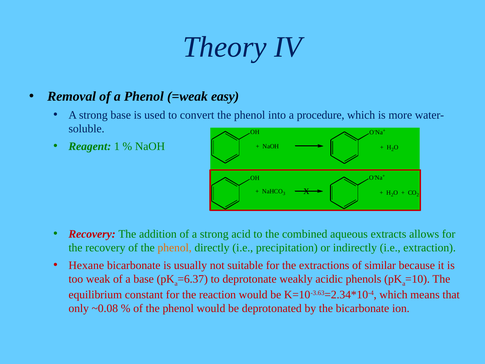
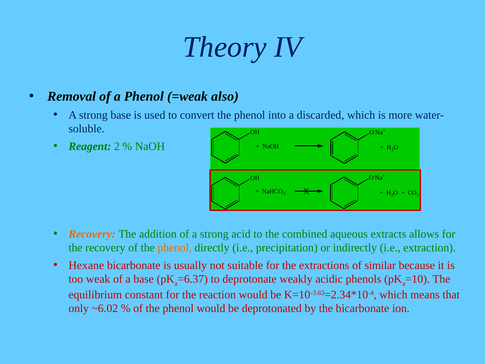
easy: easy -> also
procedure: procedure -> discarded
Reagent 1: 1 -> 2
Recovery at (92, 234) colour: red -> orange
~0.08: ~0.08 -> ~6.02
